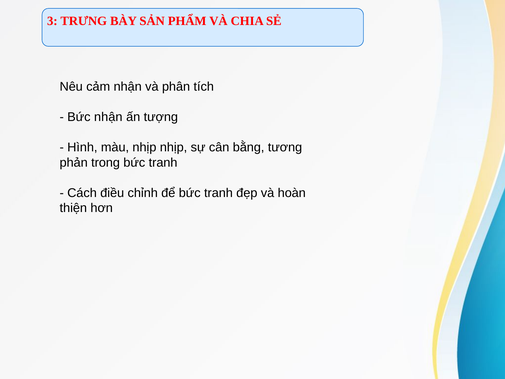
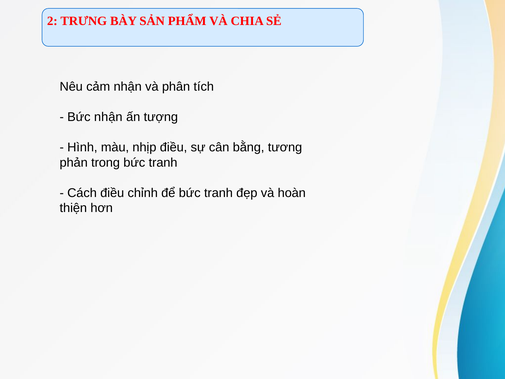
3: 3 -> 2
nhịp nhịp: nhịp -> điều
